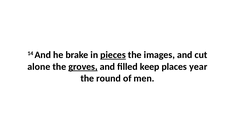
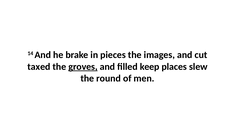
pieces underline: present -> none
alone: alone -> taxed
year: year -> slew
